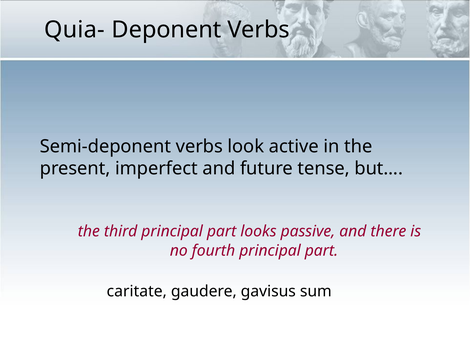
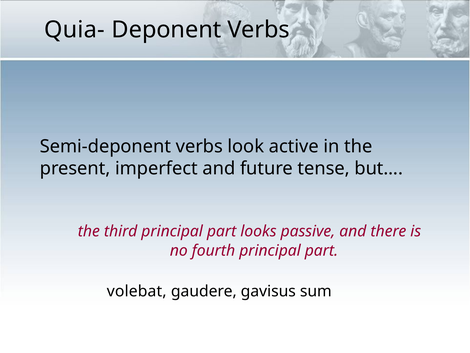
caritate: caritate -> volebat
